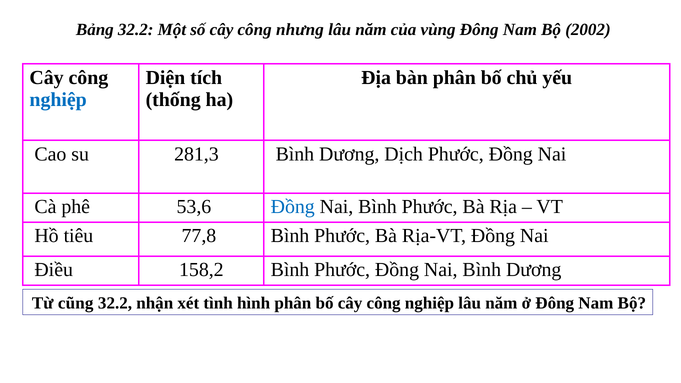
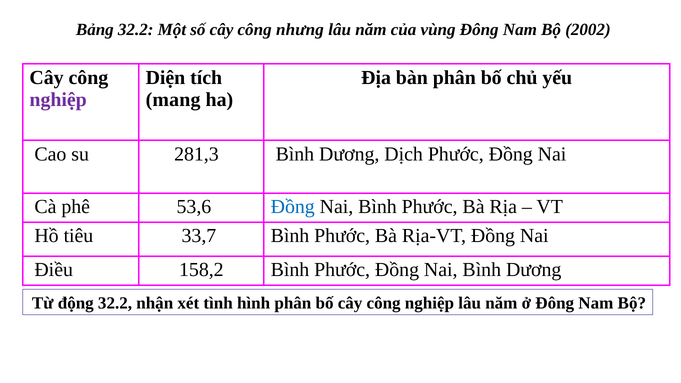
nghiệp at (58, 100) colour: blue -> purple
thống: thống -> mang
77,8: 77,8 -> 33,7
cũng: cũng -> động
